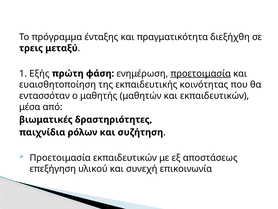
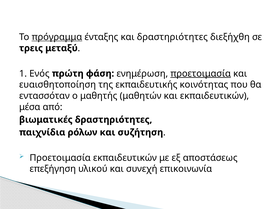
πρόγραμμα underline: none -> present
και πραγματικότητα: πραγματικότητα -> δραστηριότητες
Εξής: Εξής -> Ενός
